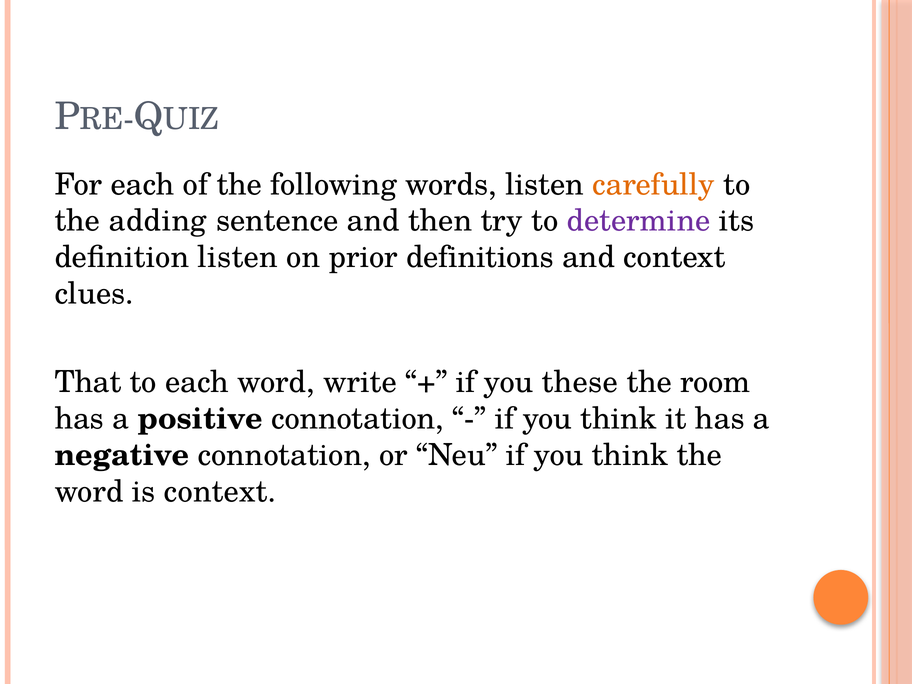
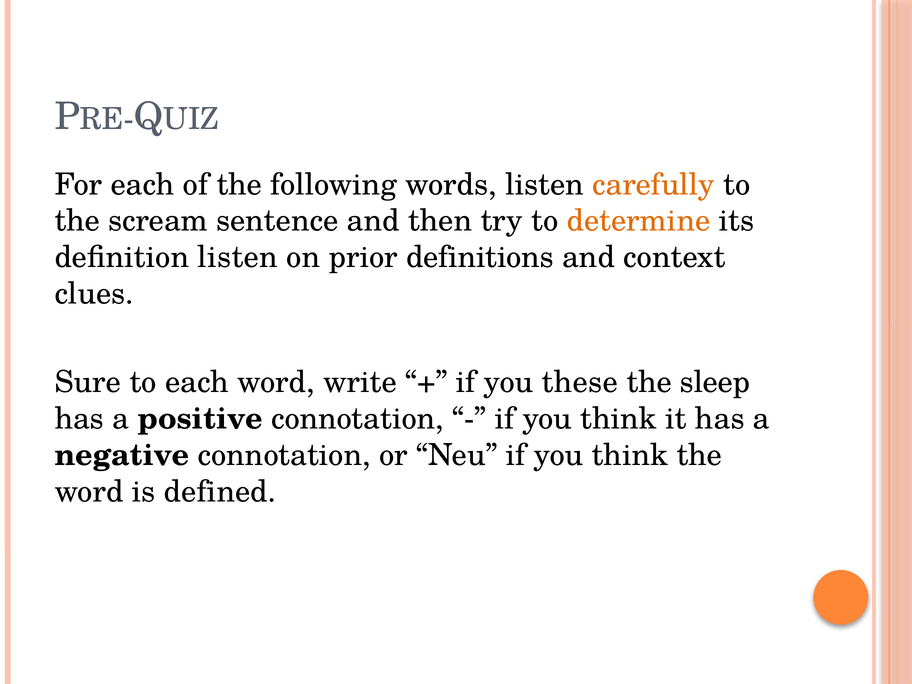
adding: adding -> scream
determine colour: purple -> orange
That: That -> Sure
room: room -> sleep
is context: context -> defined
